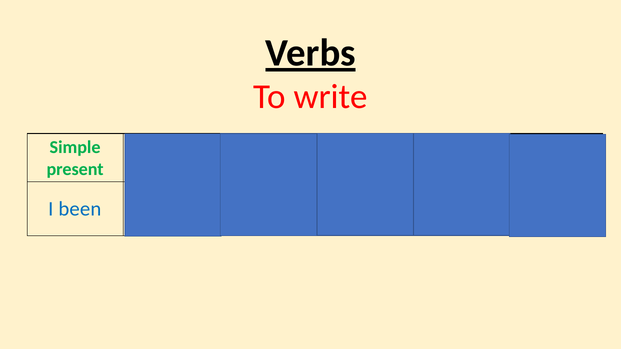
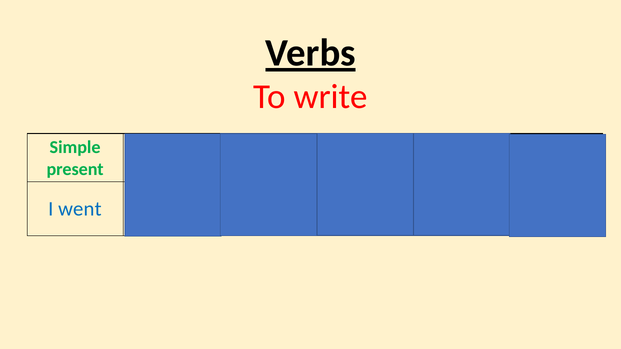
been: been -> went
